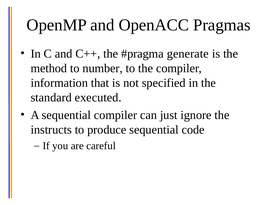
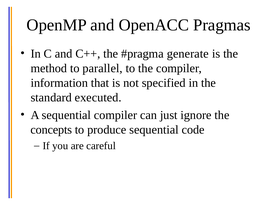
number: number -> parallel
instructs: instructs -> concepts
